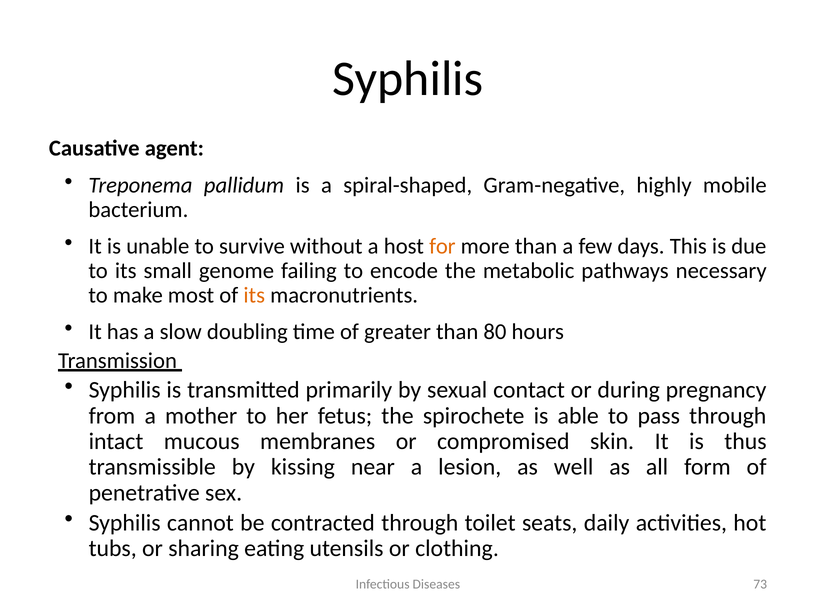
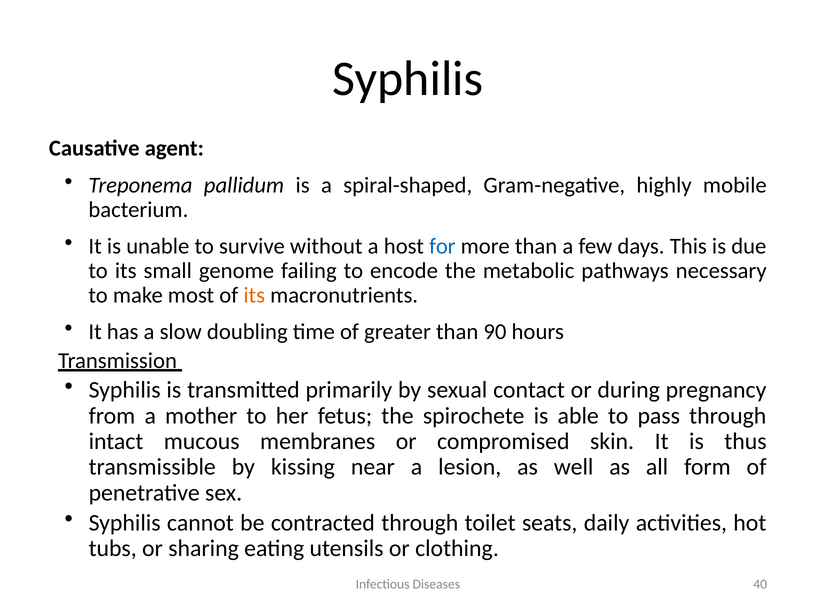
for colour: orange -> blue
80: 80 -> 90
73: 73 -> 40
